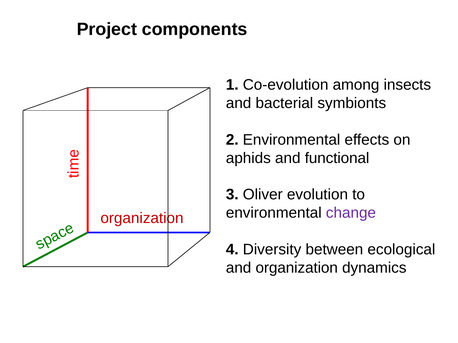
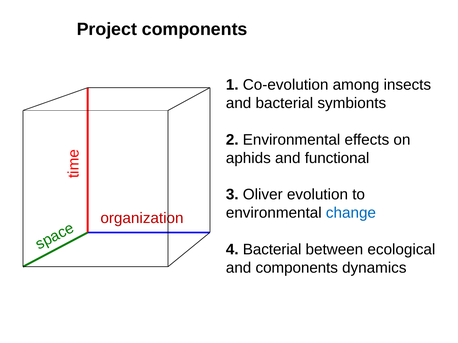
change colour: purple -> blue
4 Diversity: Diversity -> Bacterial
and organization: organization -> components
